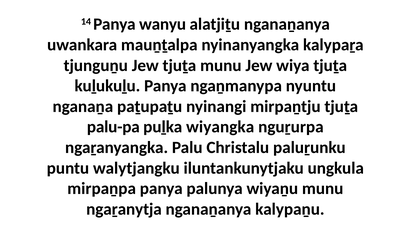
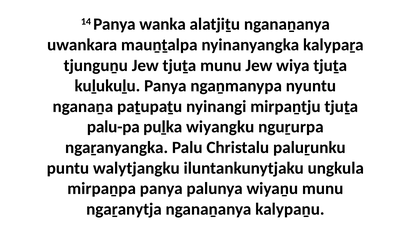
wanyu: wanyu -> wanka
wiyangka: wiyangka -> wiyangku
